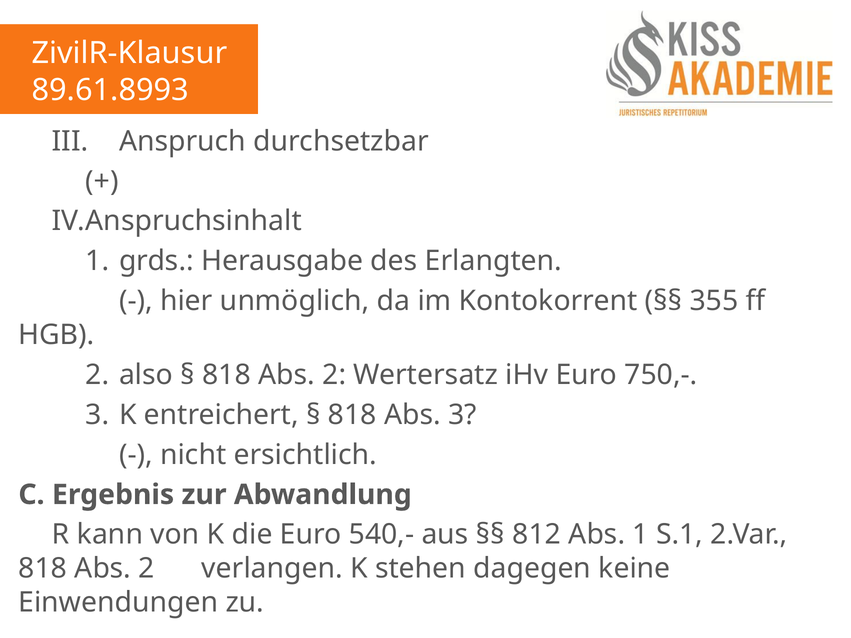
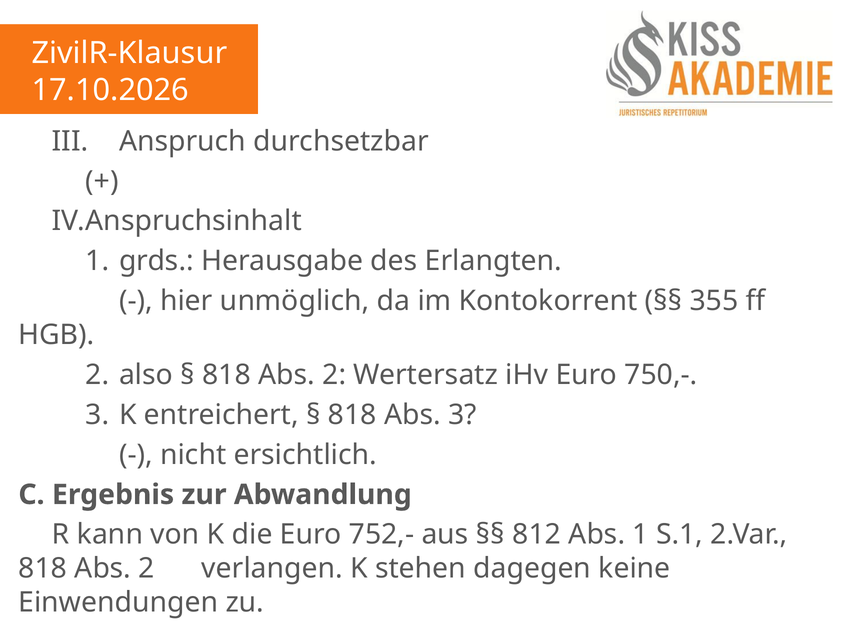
89.61.8993: 89.61.8993 -> 17.10.2026
540,-: 540,- -> 752,-
